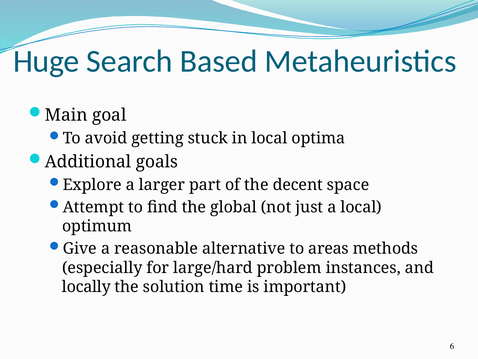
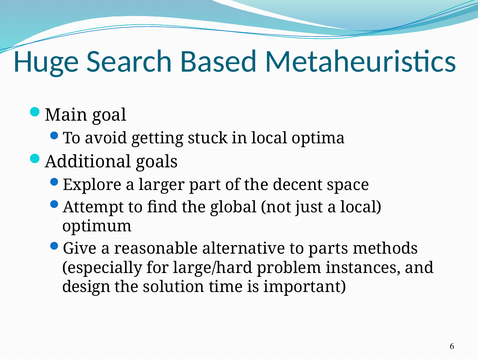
areas: areas -> parts
locally: locally -> design
